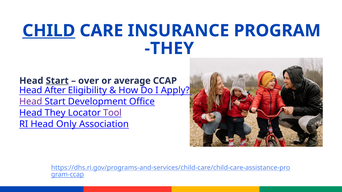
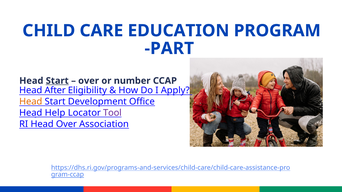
CHILD underline: present -> none
INSURANCE: INSURANCE -> EDUCATION
THEY at (169, 49): THEY -> PART
average: average -> number
Head at (31, 102) colour: purple -> orange
Head They: They -> Help
Head Only: Only -> Over
